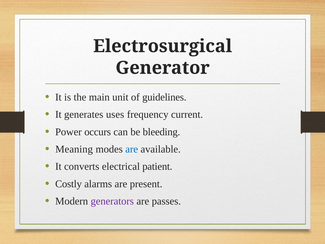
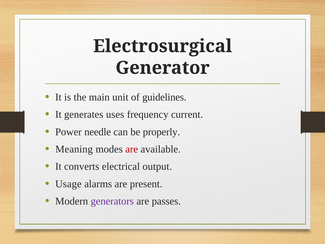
occurs: occurs -> needle
bleeding: bleeding -> properly
are at (132, 149) colour: blue -> red
patient: patient -> output
Costly: Costly -> Usage
